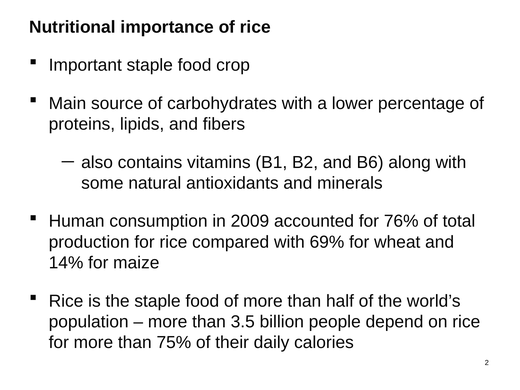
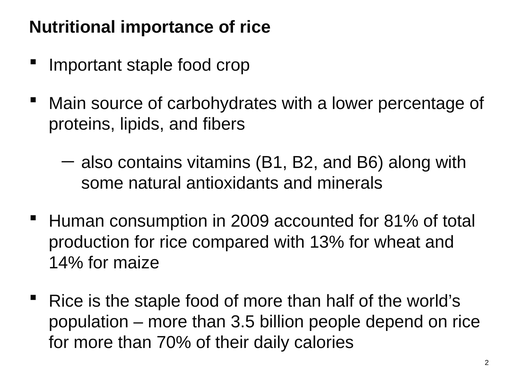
76%: 76% -> 81%
69%: 69% -> 13%
75%: 75% -> 70%
